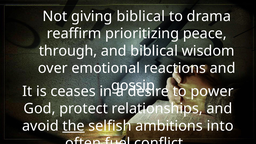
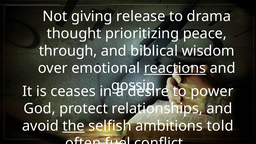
giving biblical: biblical -> release
reaffirm: reaffirm -> thought
reactions underline: none -> present
into: into -> told
